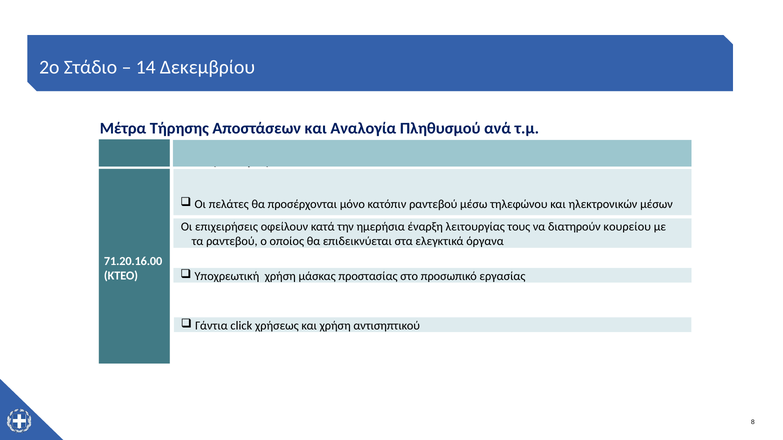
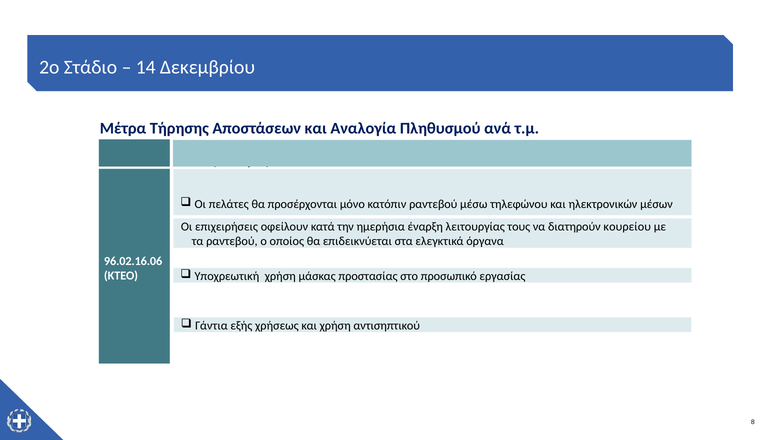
71.20.16.00: 71.20.16.00 -> 96.02.16.06
click: click -> εξής
